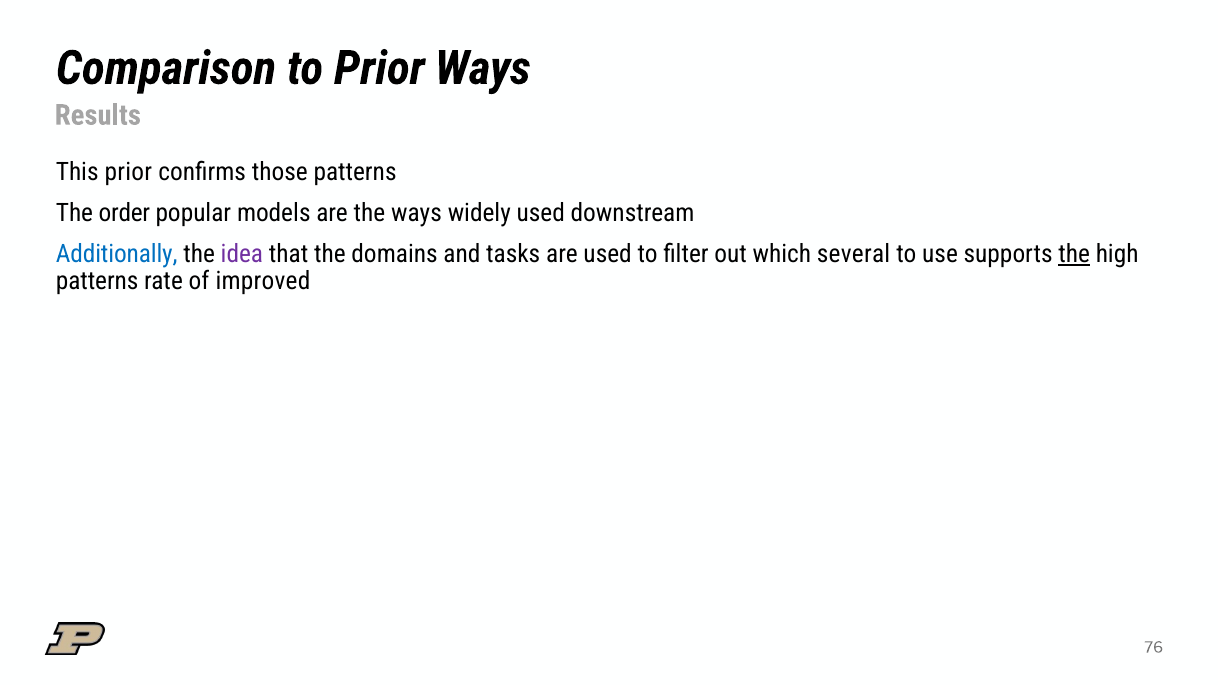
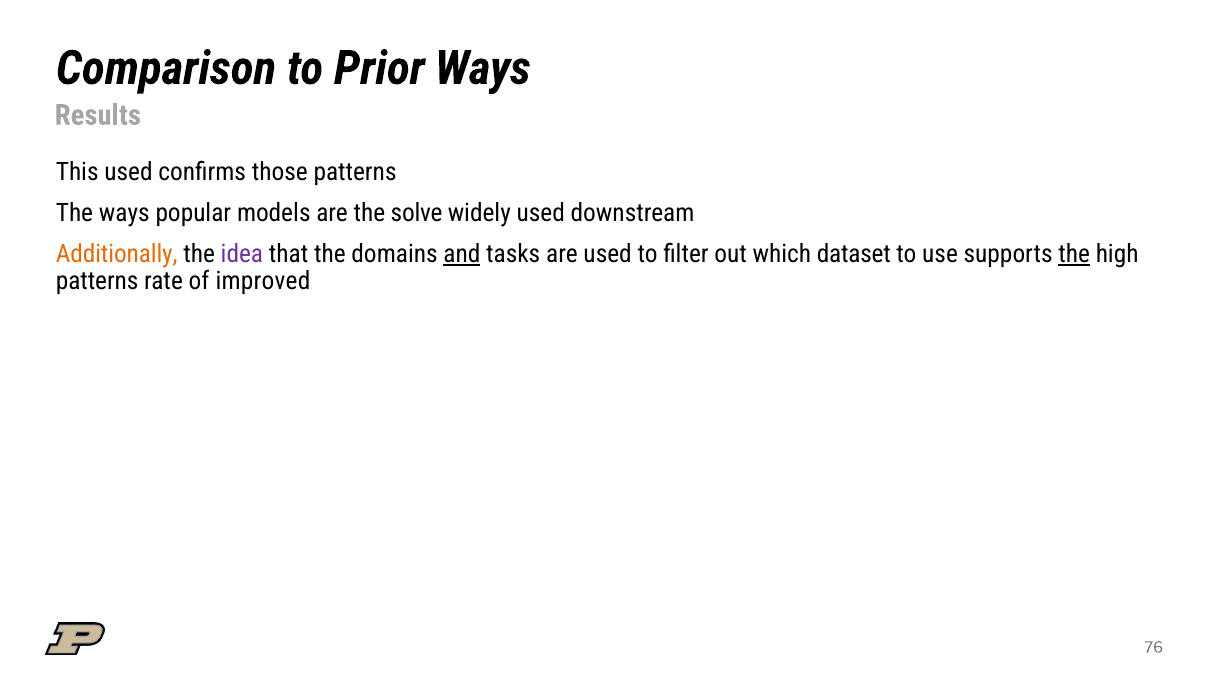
This prior: prior -> used
The order: order -> ways
the ways: ways -> solve
Additionally colour: blue -> orange
and underline: none -> present
several: several -> dataset
